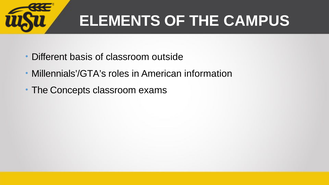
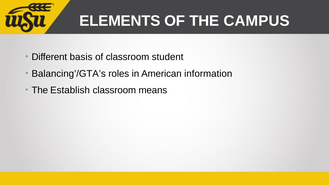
outside: outside -> student
Millennials’/GTA’s: Millennials’/GTA’s -> Balancing’/GTA’s
Concepts: Concepts -> Establish
exams: exams -> means
